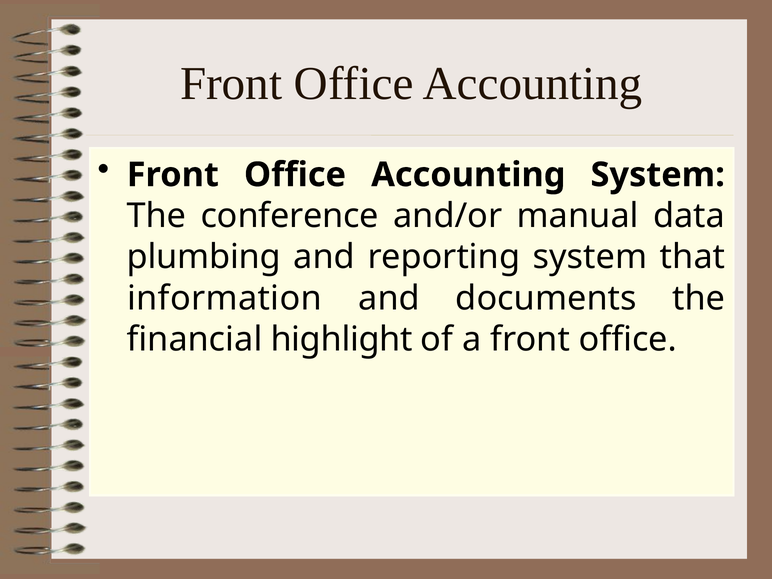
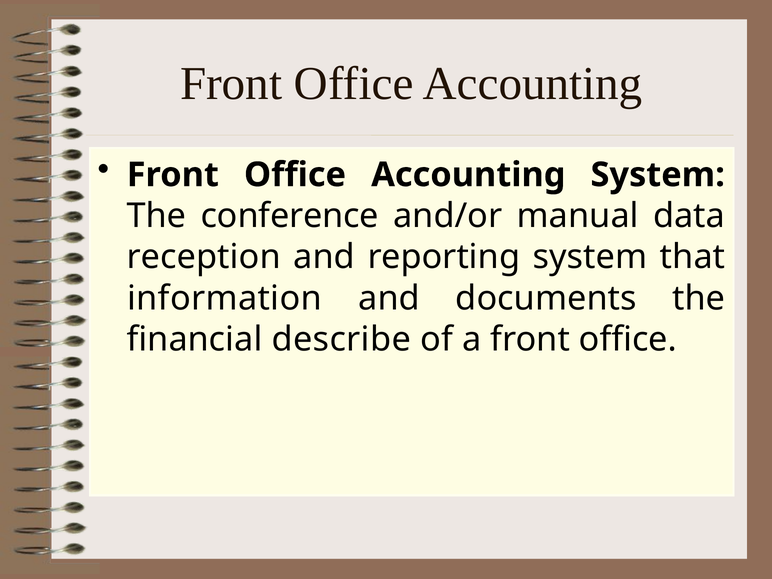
plumbing: plumbing -> reception
highlight: highlight -> describe
